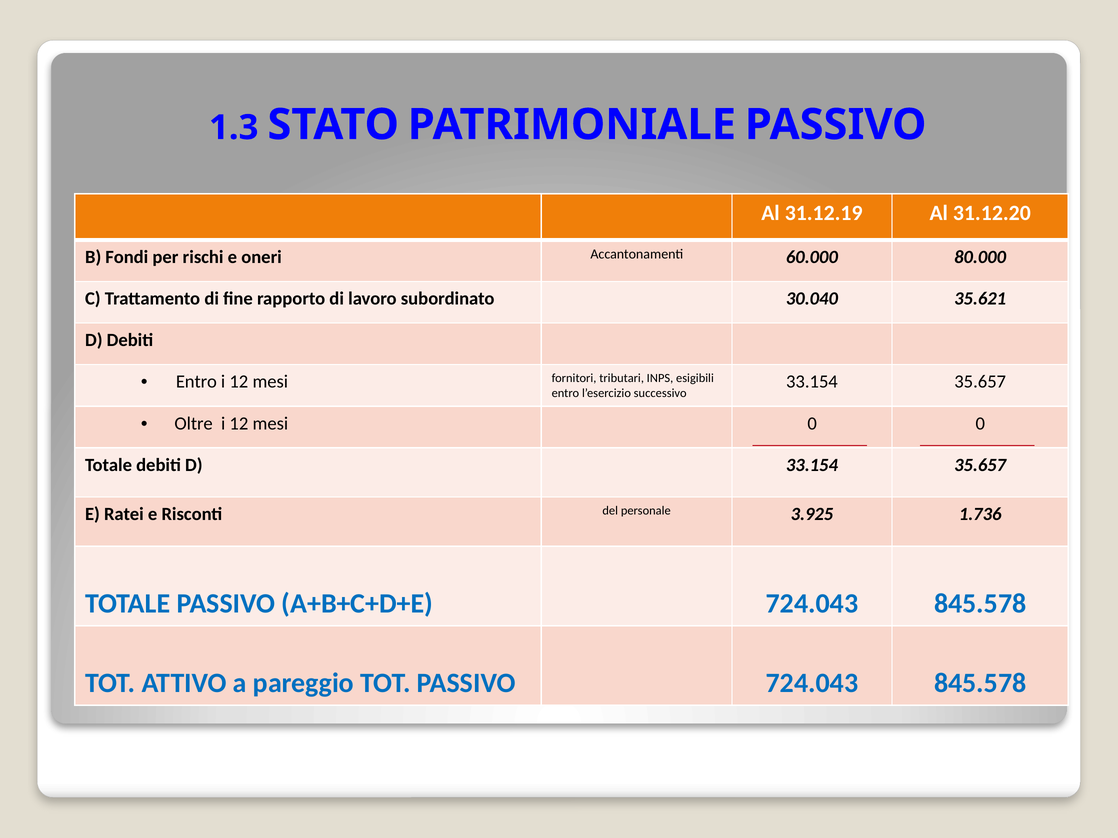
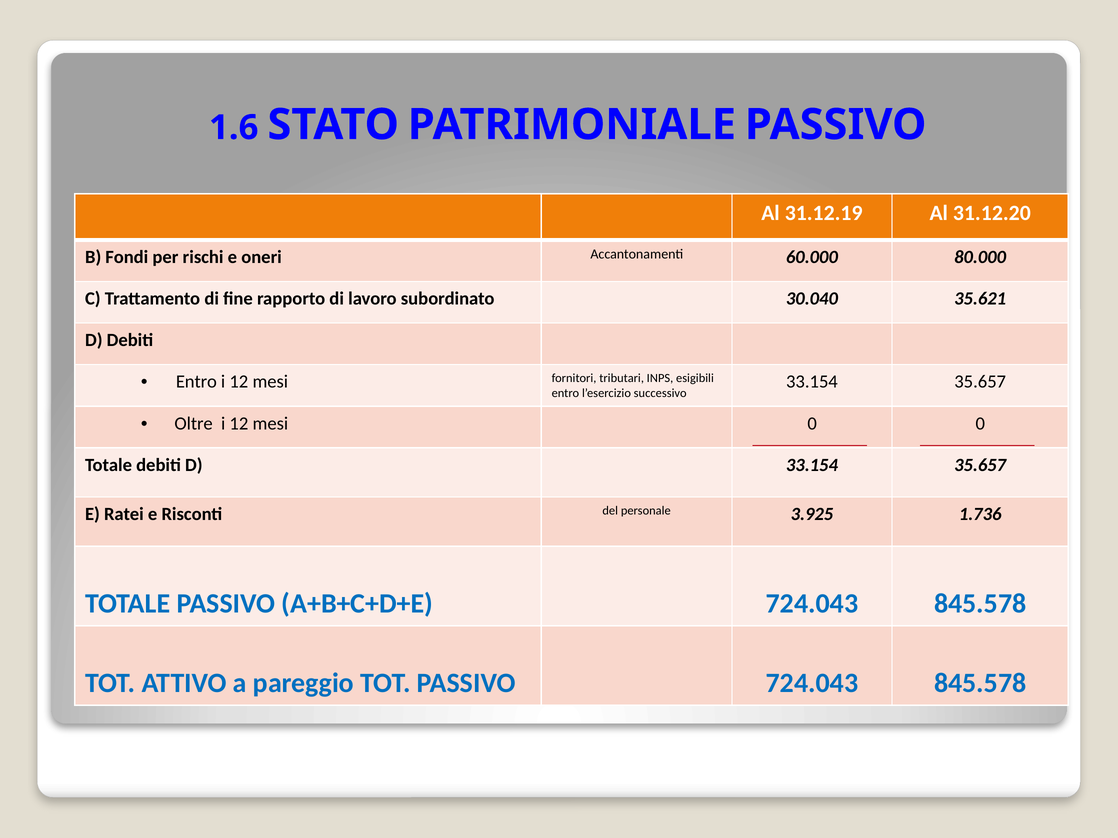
1.3: 1.3 -> 1.6
